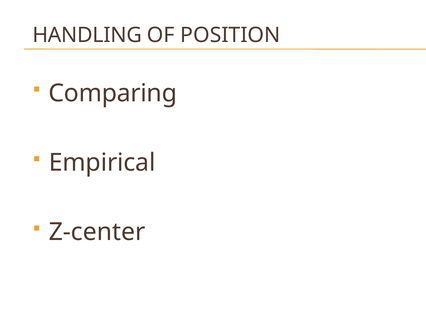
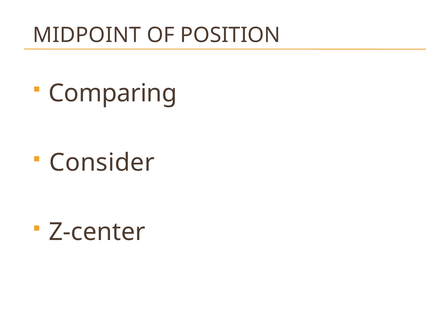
HANDLING: HANDLING -> MIDPOINT
Empirical: Empirical -> Consider
